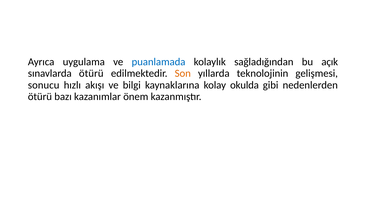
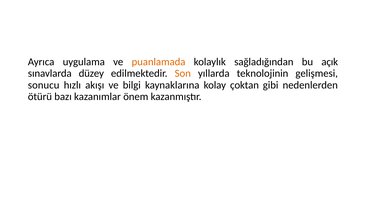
puanlamada colour: blue -> orange
sınavlarda ötürü: ötürü -> düzey
okulda: okulda -> çoktan
